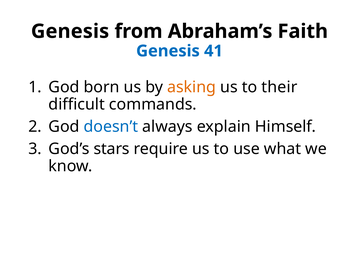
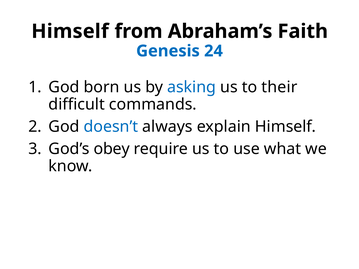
Genesis at (70, 31): Genesis -> Himself
41: 41 -> 24
asking colour: orange -> blue
stars: stars -> obey
